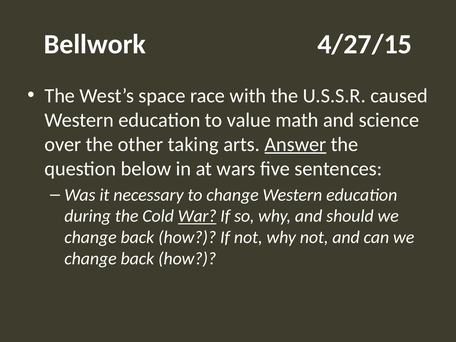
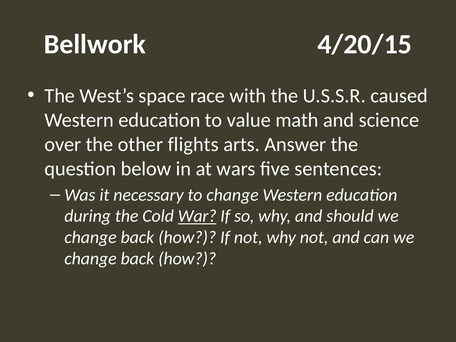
4/27/15: 4/27/15 -> 4/20/15
taking: taking -> flights
Answer underline: present -> none
